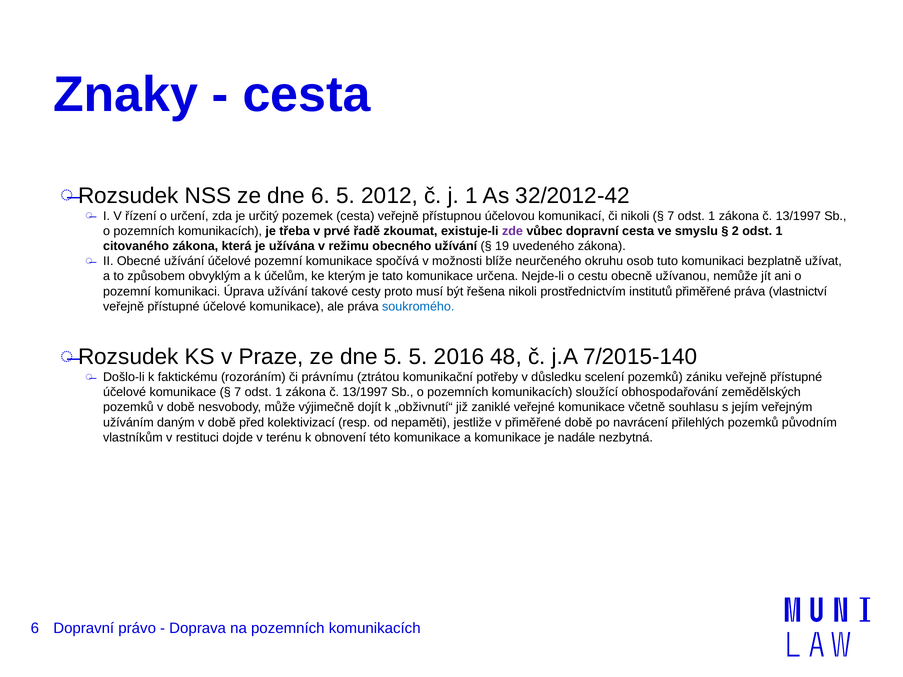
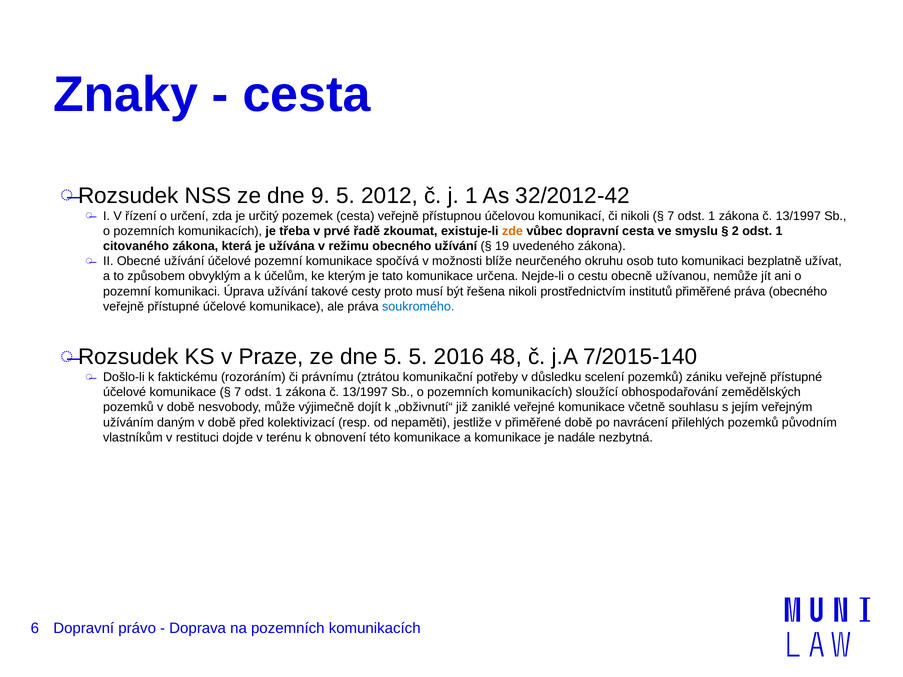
dne 6: 6 -> 9
zde colour: purple -> orange
práva vlastnictví: vlastnictví -> obecného
